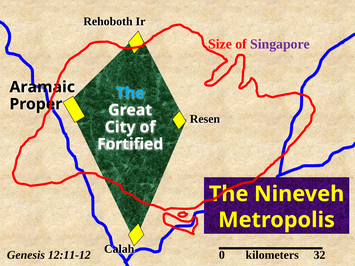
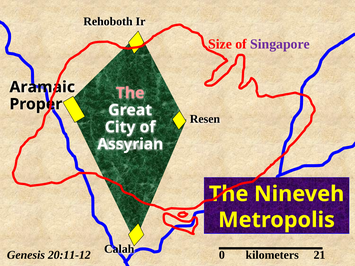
The at (130, 93) colour: light blue -> pink
Fortified: Fortified -> Assyrian
12:11-12: 12:11-12 -> 20:11-12
32: 32 -> 21
